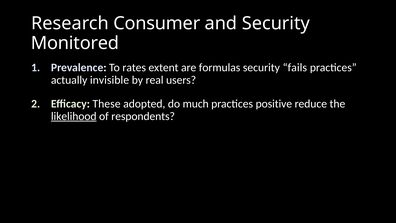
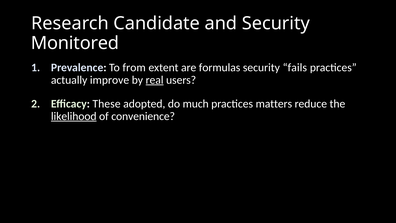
Consumer: Consumer -> Candidate
rates: rates -> from
invisible: invisible -> improve
real underline: none -> present
positive: positive -> matters
respondents: respondents -> convenience
